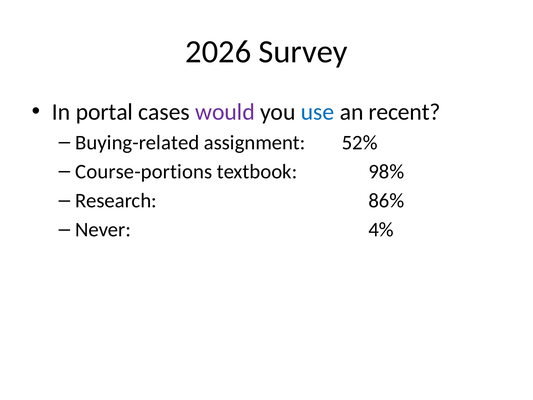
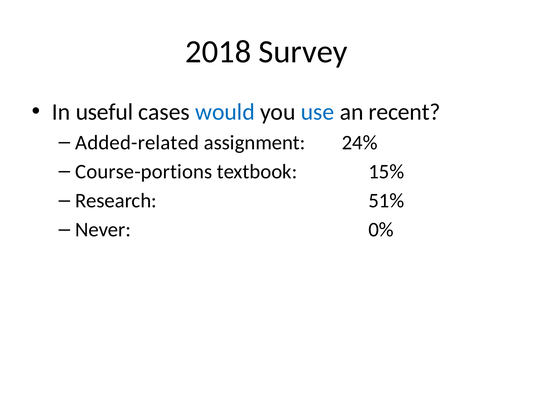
2026: 2026 -> 2018
portal: portal -> useful
would colour: purple -> blue
Buying-related: Buying-related -> Added-related
52%: 52% -> 24%
98%: 98% -> 15%
86%: 86% -> 51%
4%: 4% -> 0%
